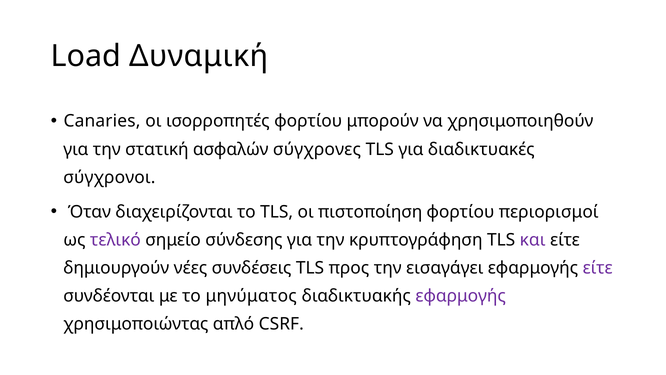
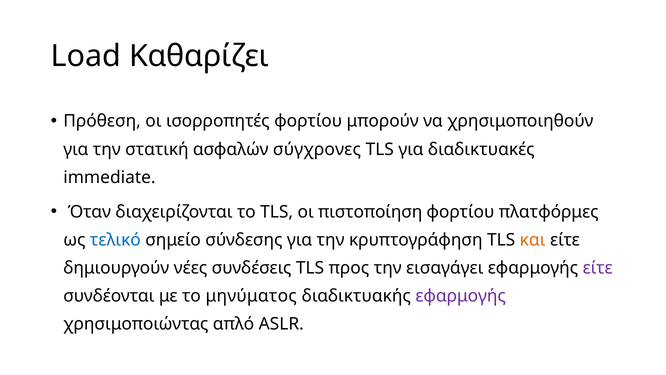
Δυναμική: Δυναμική -> Καθαρίζει
Canaries: Canaries -> Πρόθεση
σύγχρονοι: σύγχρονοι -> immediate
περιορισμοί: περιορισμοί -> πλατφόρμες
τελικό colour: purple -> blue
και colour: purple -> orange
CSRF: CSRF -> ASLR
